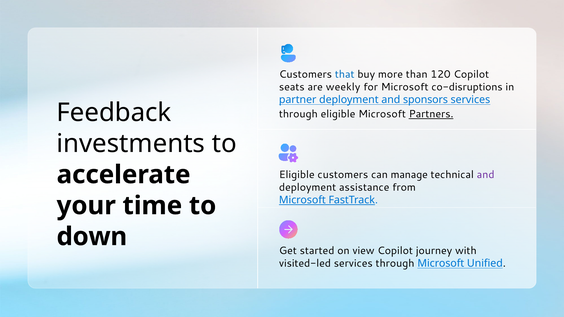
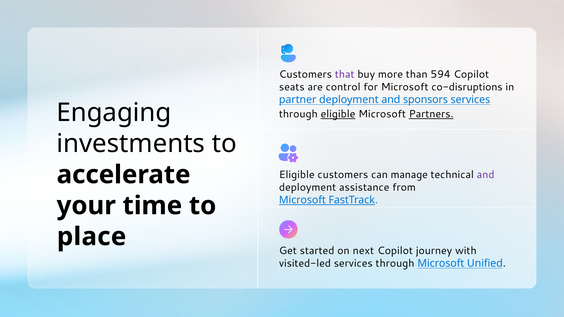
that colour: blue -> purple
120: 120 -> 594
weekly: weekly -> control
Feedback: Feedback -> Engaging
eligible at (338, 114) underline: none -> present
down: down -> place
view: view -> next
